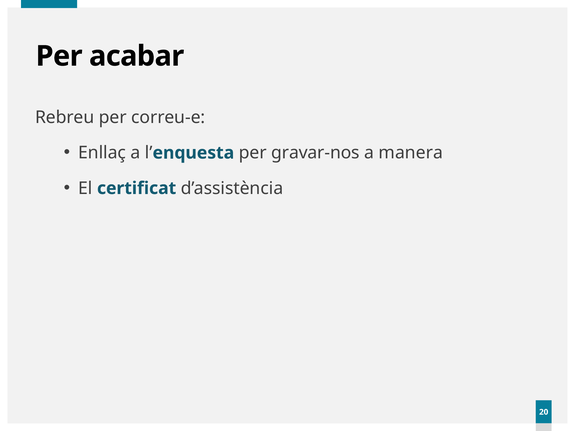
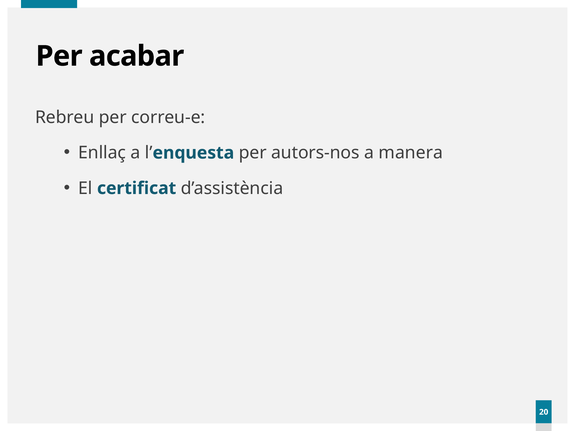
gravar-nos: gravar-nos -> autors-nos
